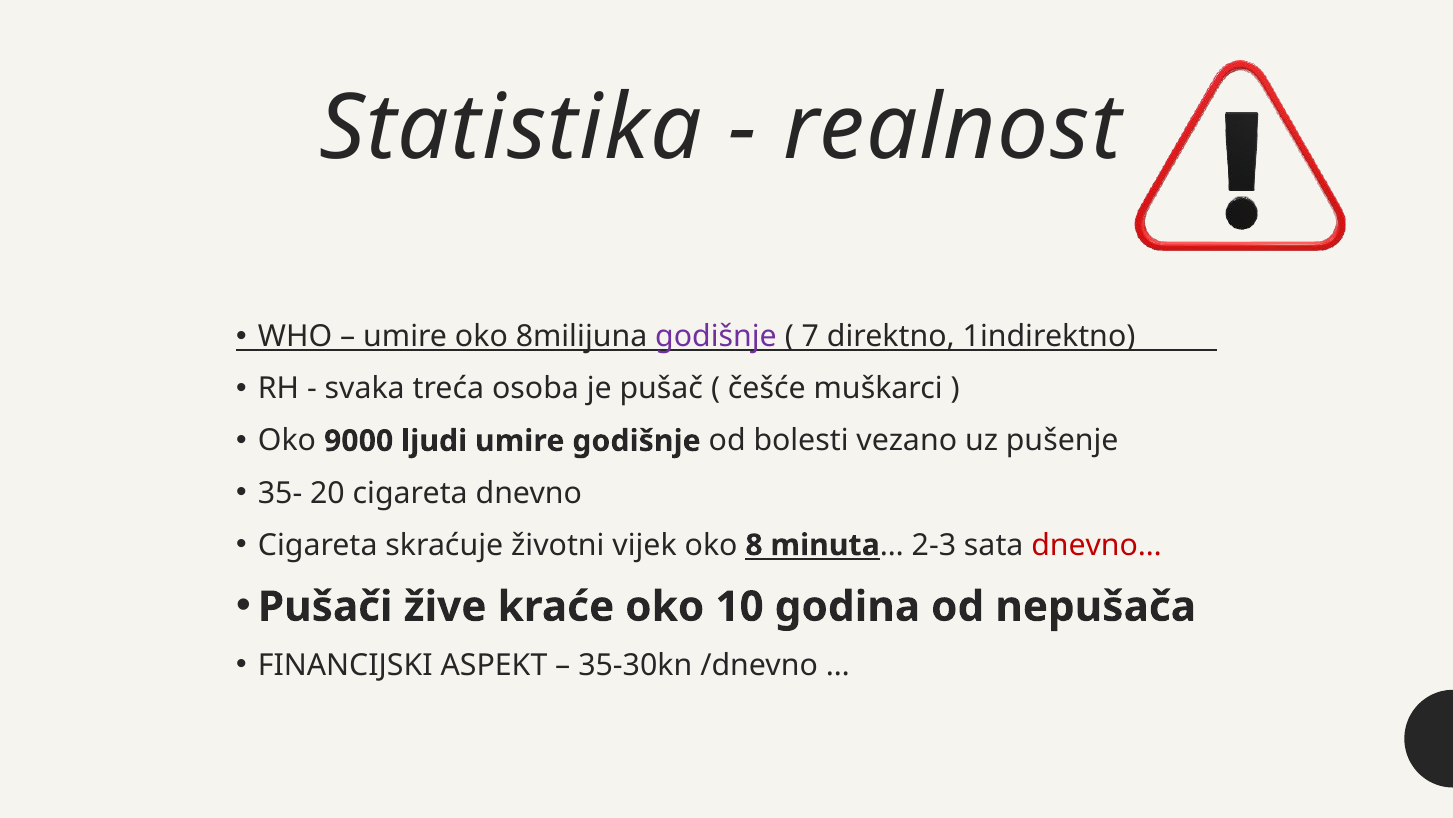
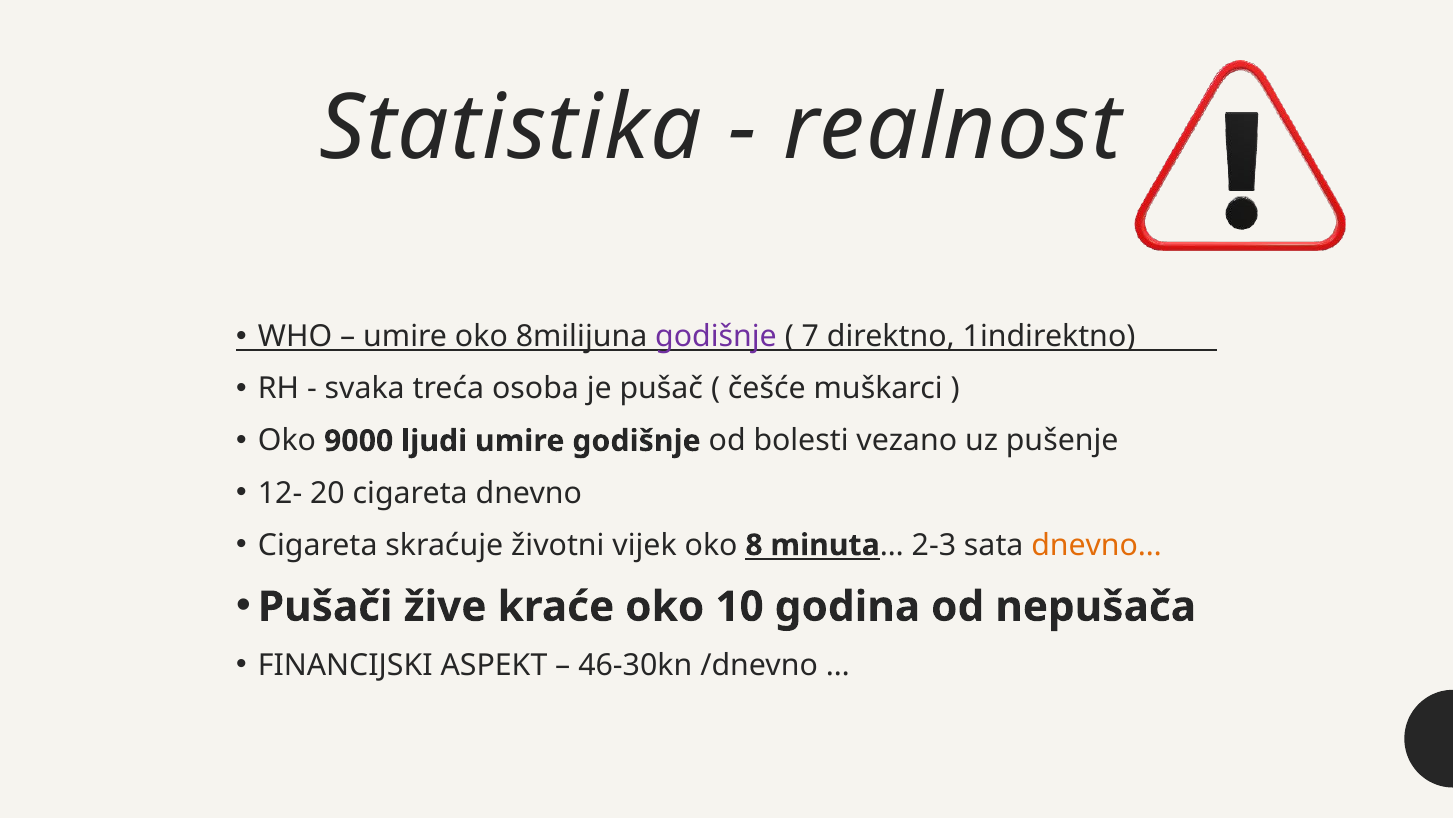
35-: 35- -> 12-
dnevno… colour: red -> orange
35-30kn: 35-30kn -> 46-30kn
